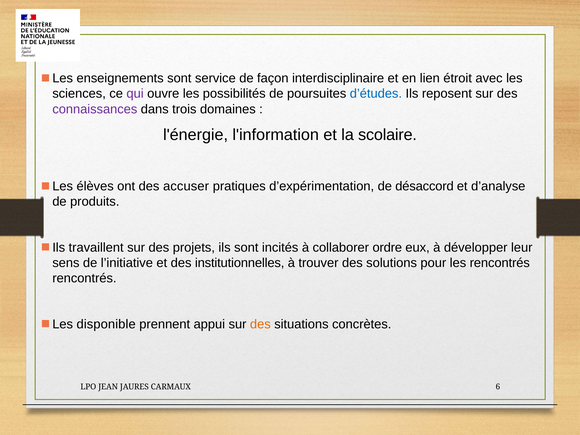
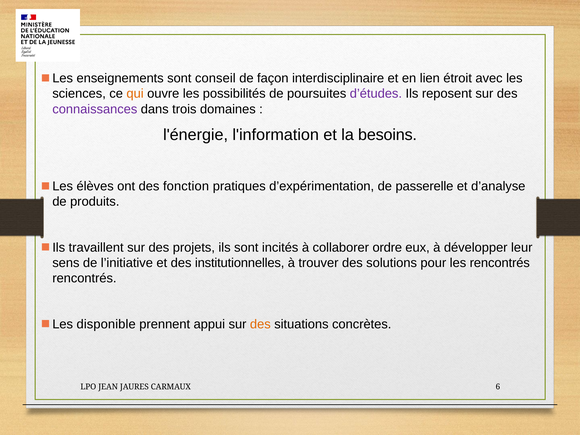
service: service -> conseil
qui colour: purple -> orange
d’études colour: blue -> purple
scolaire: scolaire -> besoins
accuser: accuser -> fonction
désaccord: désaccord -> passerelle
